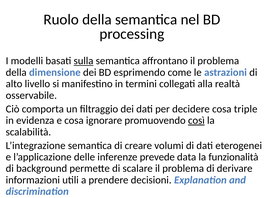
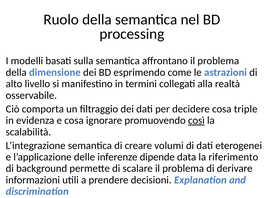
sulla underline: present -> none
prevede: prevede -> dipende
funzionalità: funzionalità -> riferimento
